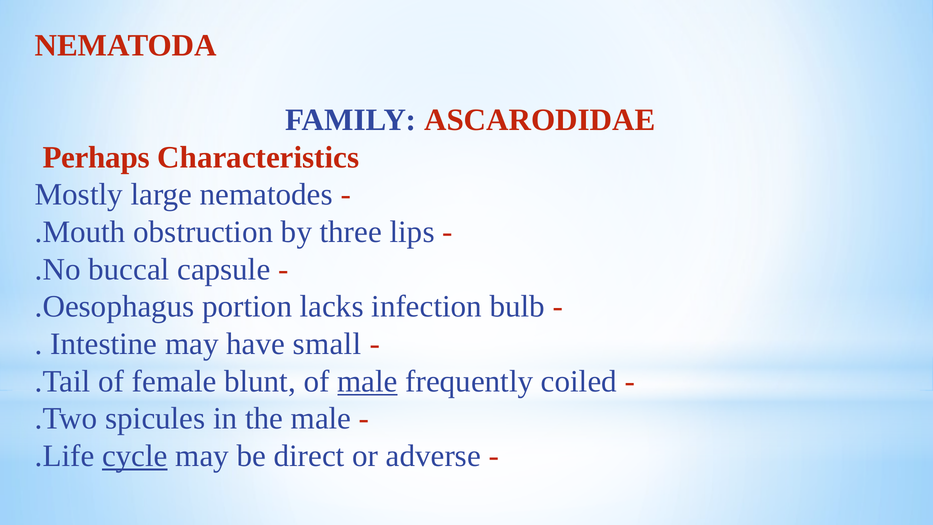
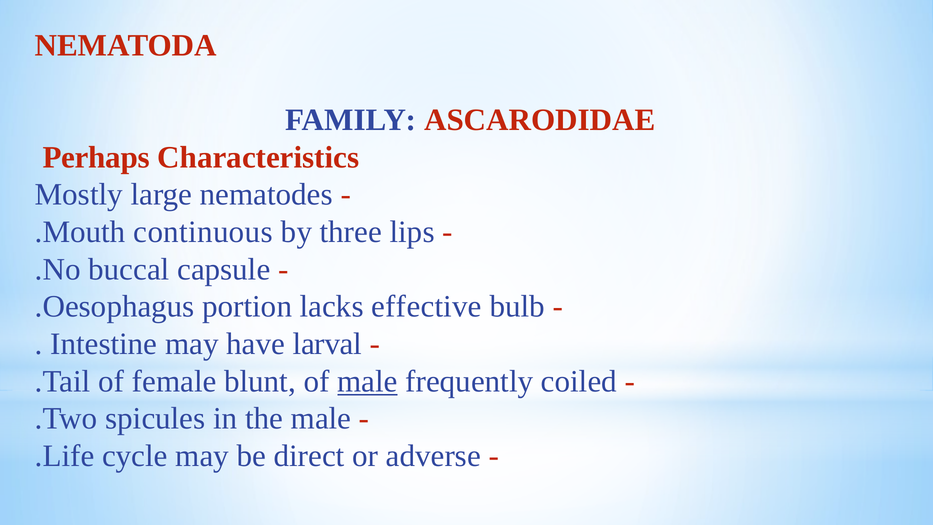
obstruction: obstruction -> continuous
infection: infection -> effective
small: small -> larval
cycle underline: present -> none
